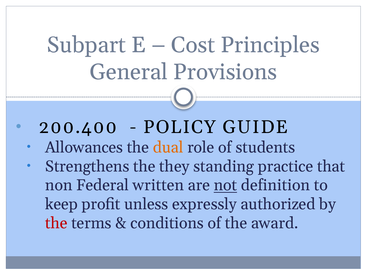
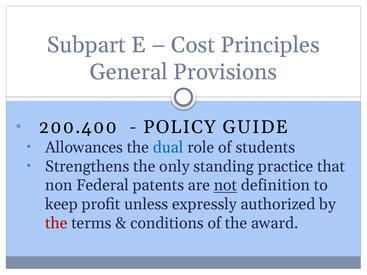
dual colour: orange -> blue
they: they -> only
written: written -> patents
